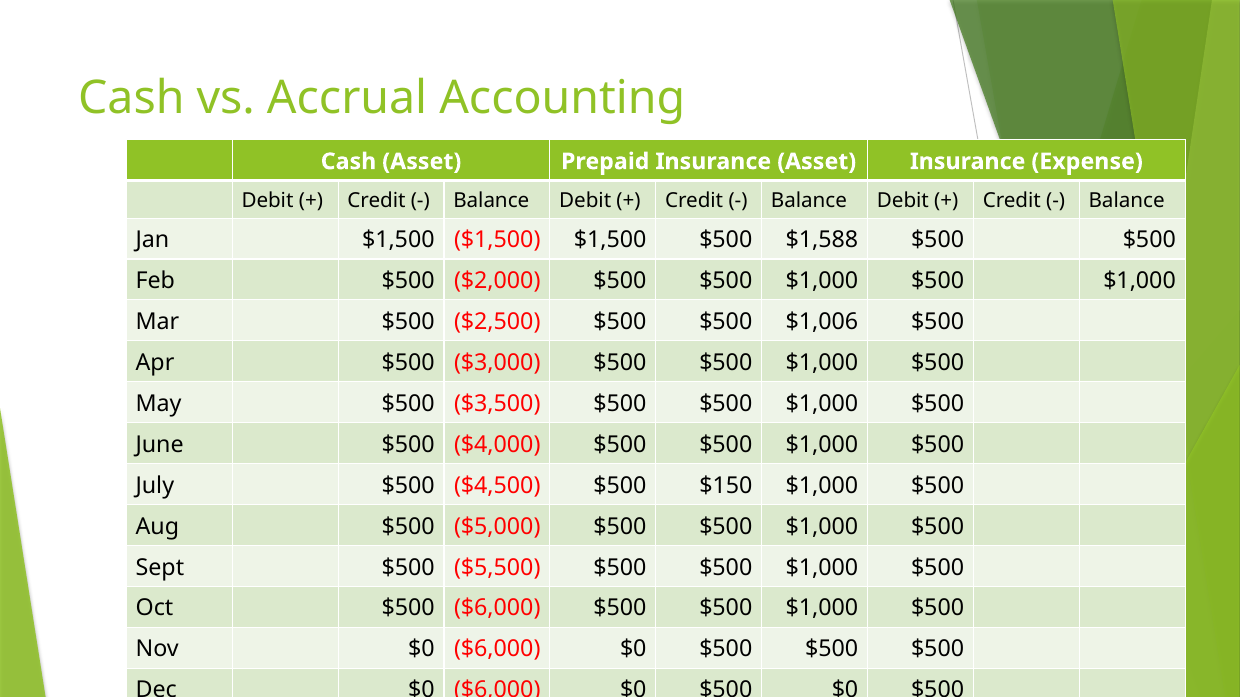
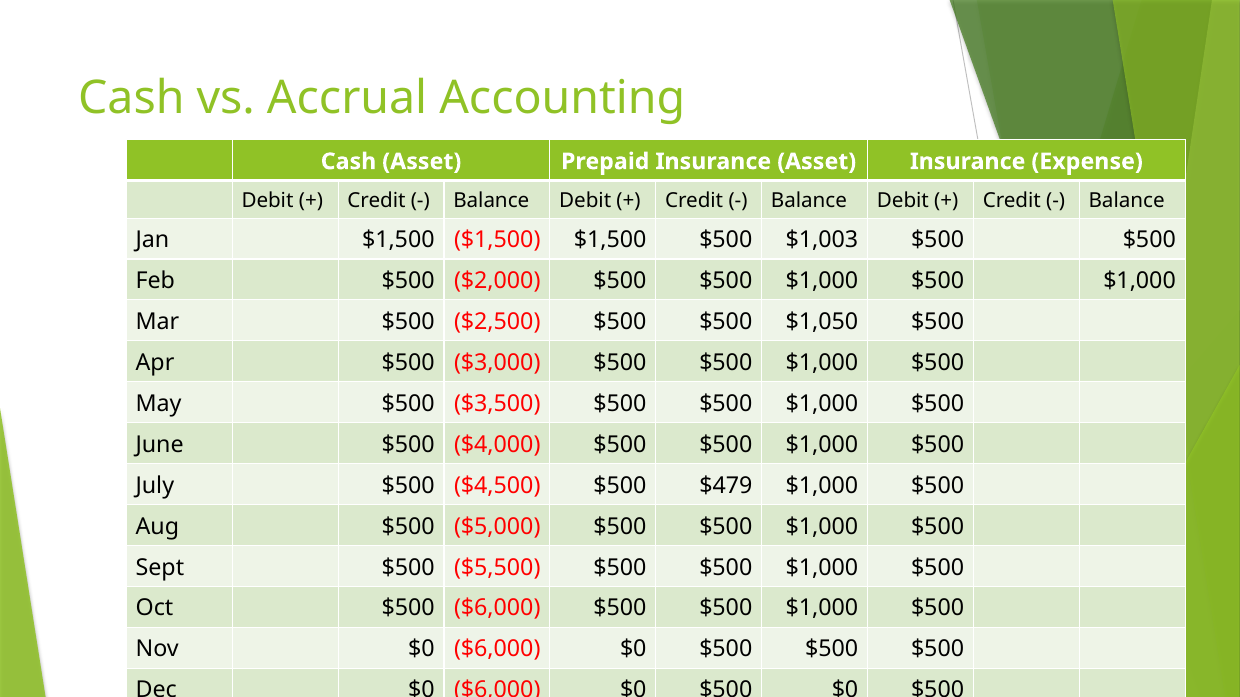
$1,588: $1,588 -> $1,003
$1,006: $1,006 -> $1,050
$150: $150 -> $479
